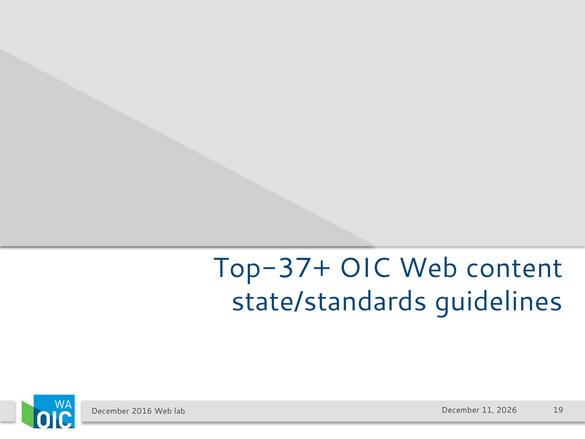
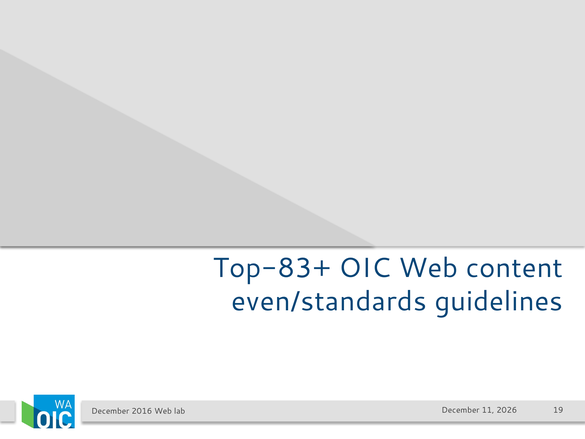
Top-37+: Top-37+ -> Top-83+
state/standards: state/standards -> even/standards
